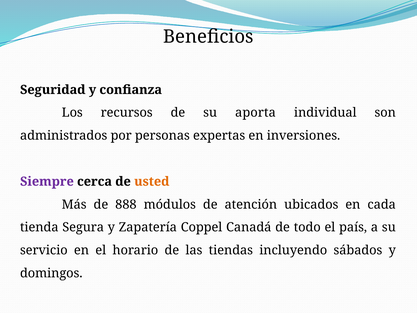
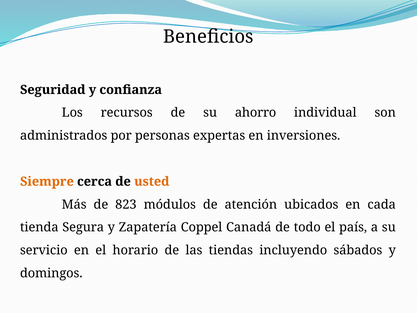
aporta: aporta -> ahorro
Siempre colour: purple -> orange
888: 888 -> 823
